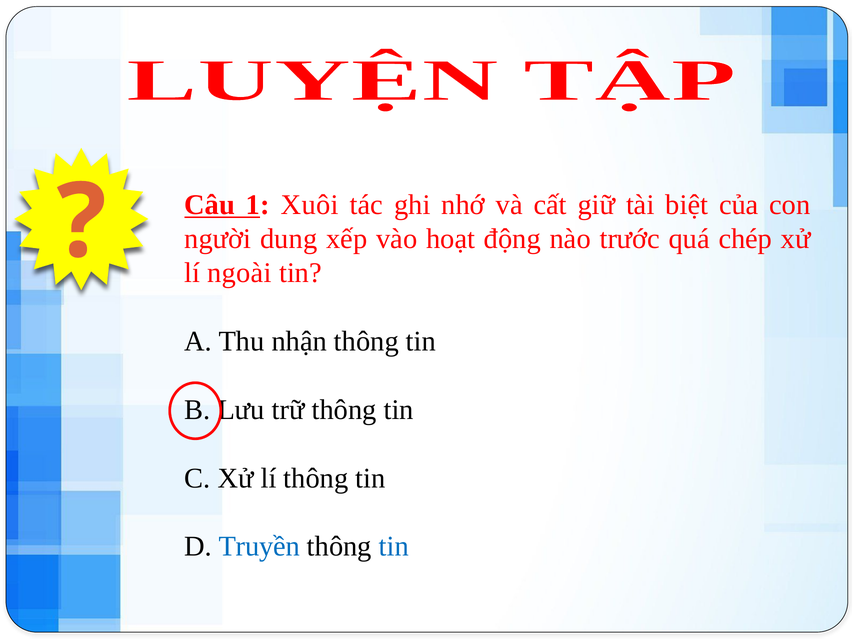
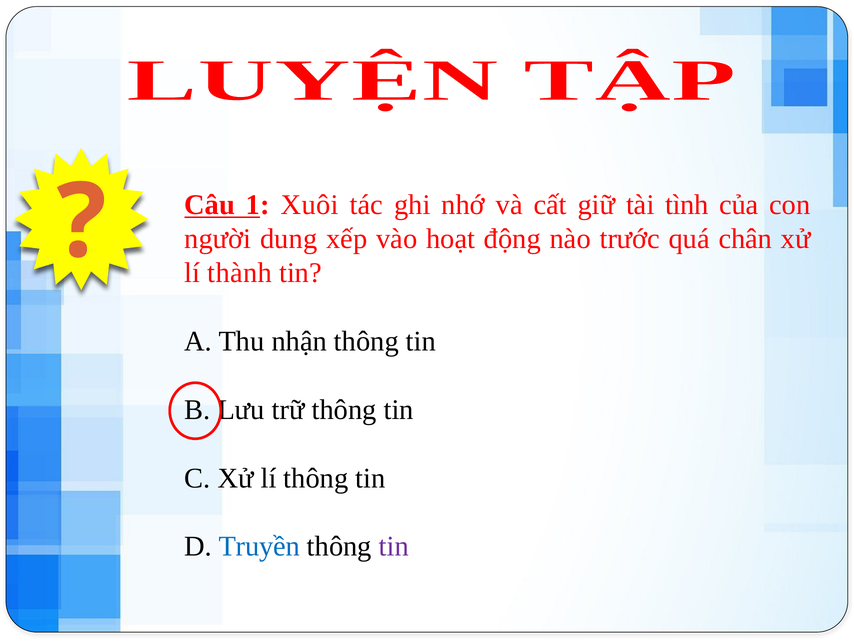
biệt: biệt -> tình
chép: chép -> chân
ngoài: ngoài -> thành
tin at (394, 546) colour: blue -> purple
